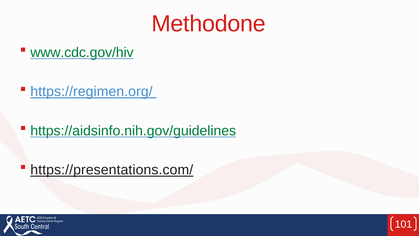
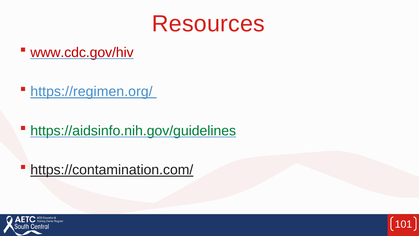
Methodone: Methodone -> Resources
www.cdc.gov/hiv colour: green -> red
https://presentations.com/: https://presentations.com/ -> https://contamination.com/
